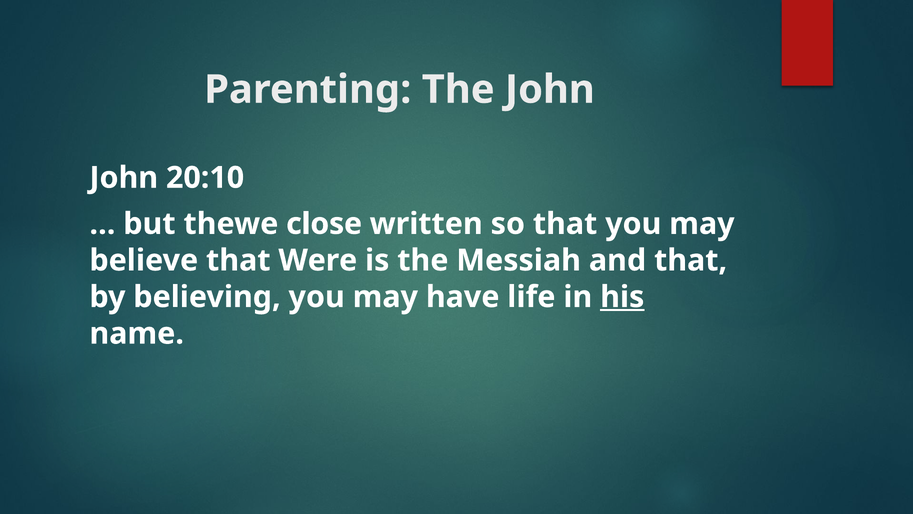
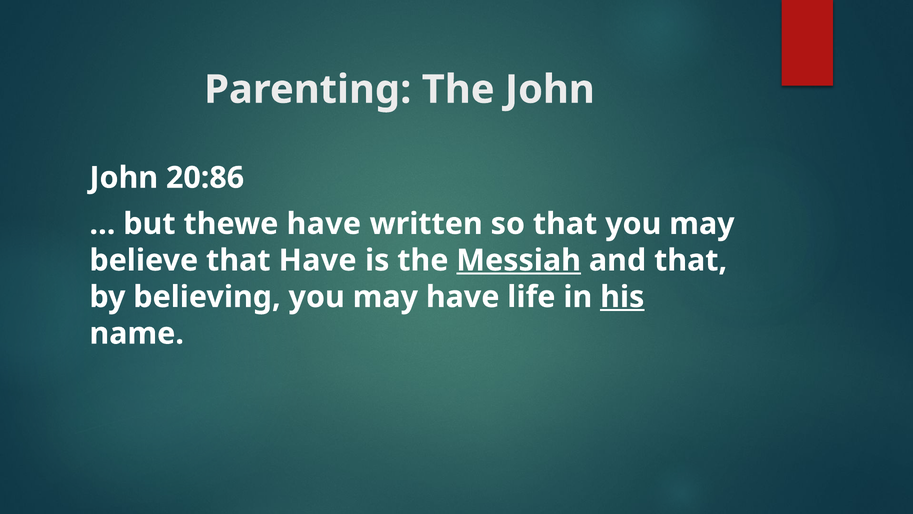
20:10: 20:10 -> 20:86
thewe close: close -> have
that Were: Were -> Have
Messiah underline: none -> present
